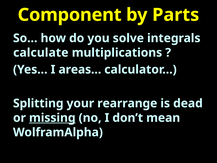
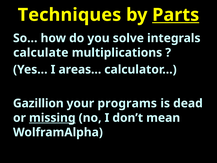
Component: Component -> Techniques
Parts underline: none -> present
Splitting: Splitting -> Gazillion
rearrange: rearrange -> programs
